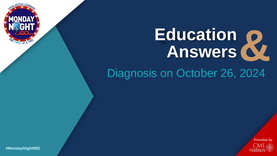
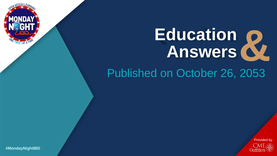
Diagnosis: Diagnosis -> Published
2024: 2024 -> 2053
